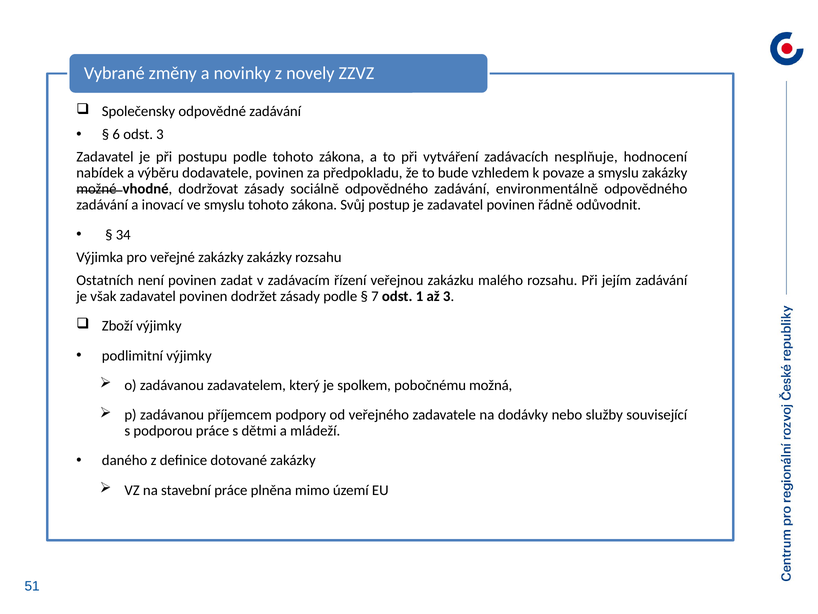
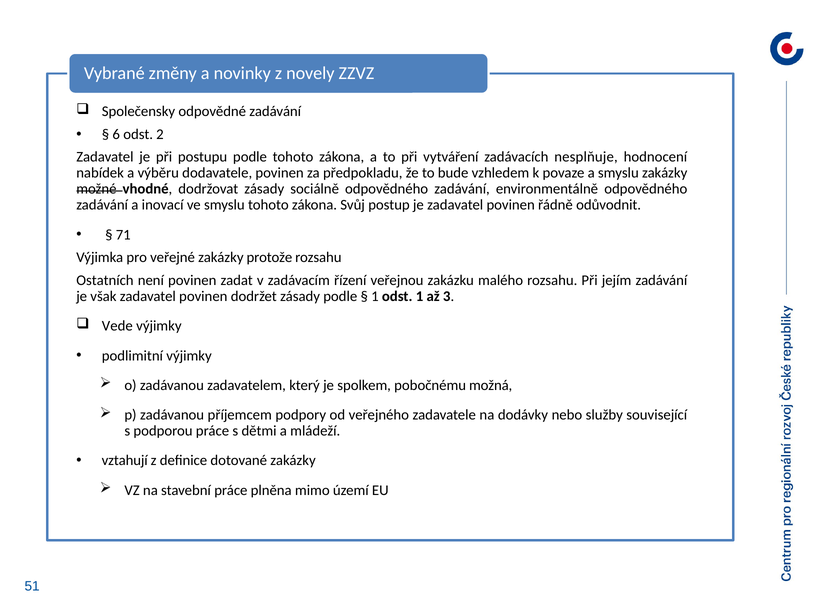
odst 3: 3 -> 2
34: 34 -> 71
zakázky zakázky: zakázky -> protože
7 at (375, 296): 7 -> 1
Zboží: Zboží -> Vede
daného: daného -> vztahují
